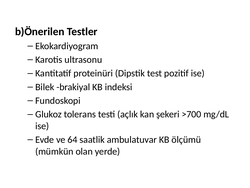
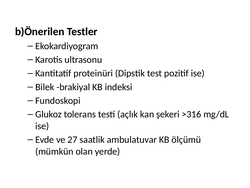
>700: >700 -> >316
64: 64 -> 27
